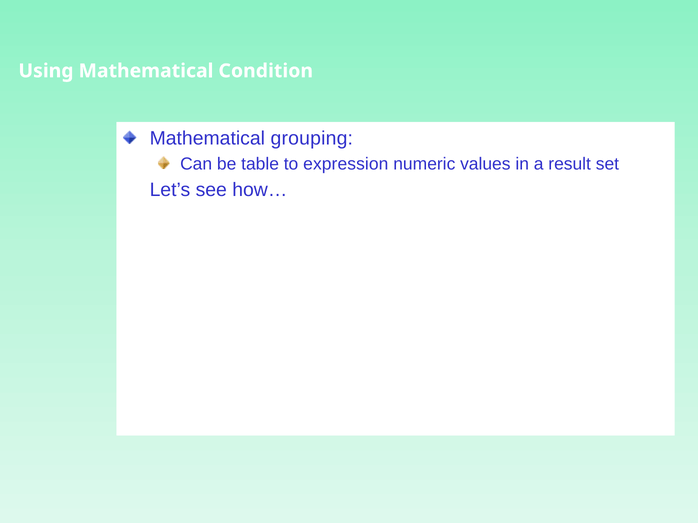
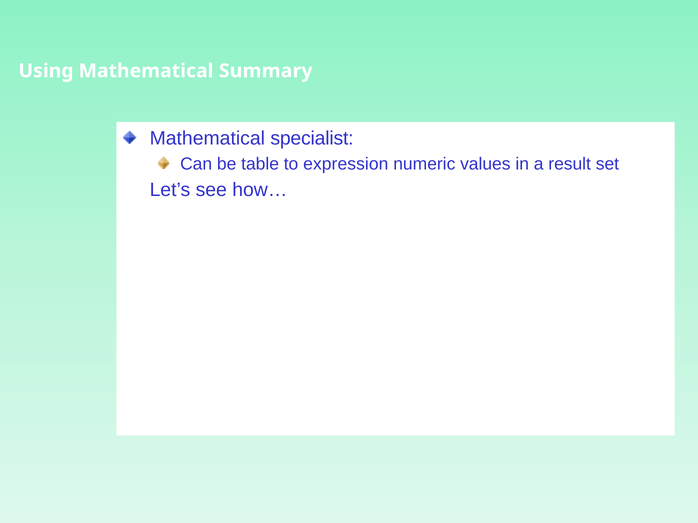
Condition: Condition -> Summary
grouping: grouping -> specialist
